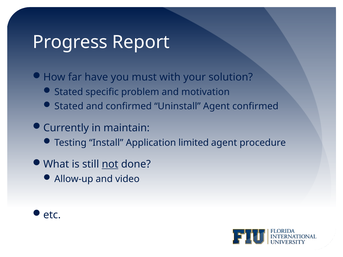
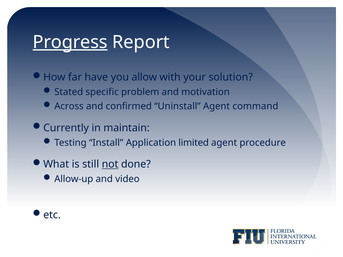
Progress underline: none -> present
must: must -> allow
Stated at (69, 106): Stated -> Across
Agent confirmed: confirmed -> command
